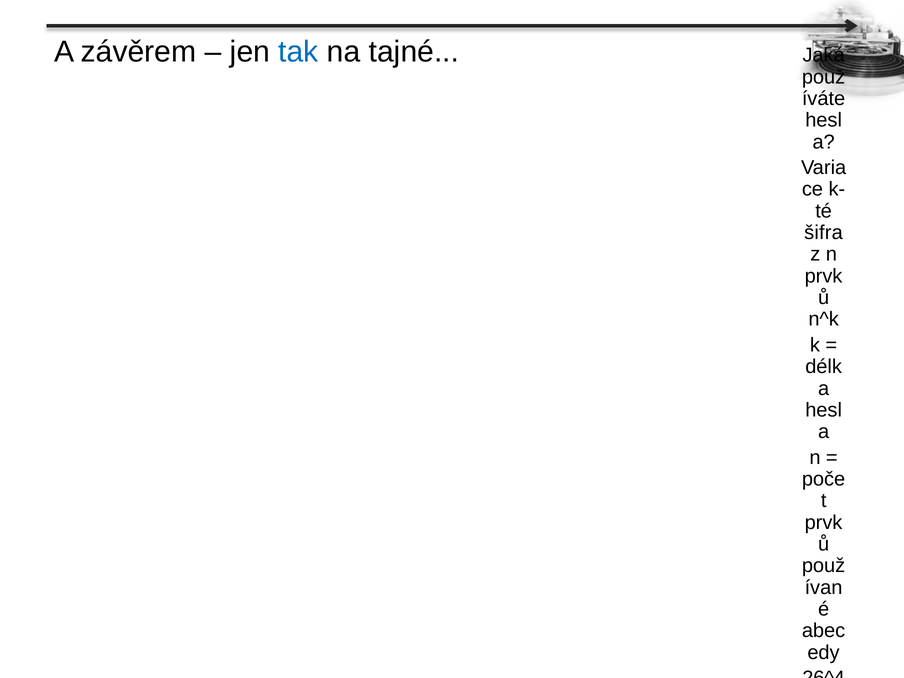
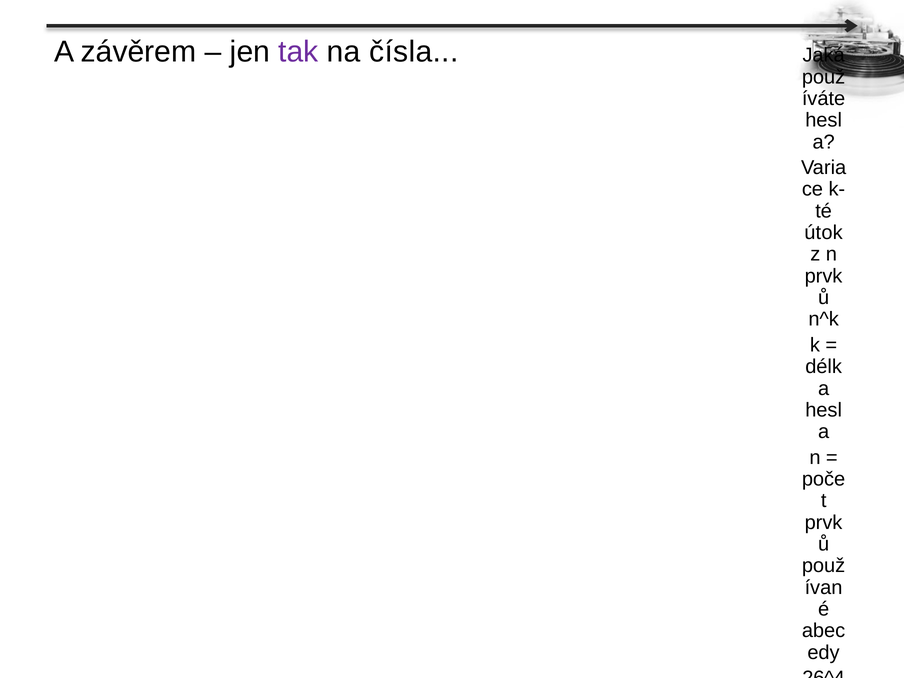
tak colour: blue -> purple
tajné: tajné -> čísla
šifra: šifra -> útok
